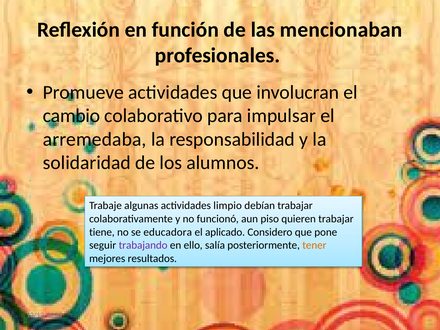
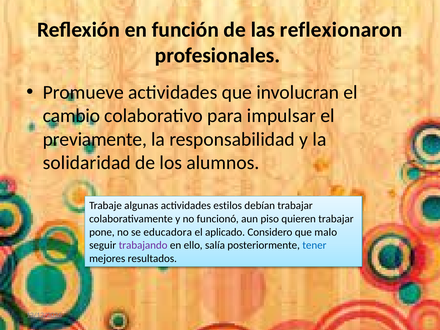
mencionaban: mencionaban -> reflexionaron
arremedaba: arremedaba -> previamente
limpio: limpio -> estilos
tiene: tiene -> pone
pone: pone -> malo
tener colour: orange -> blue
